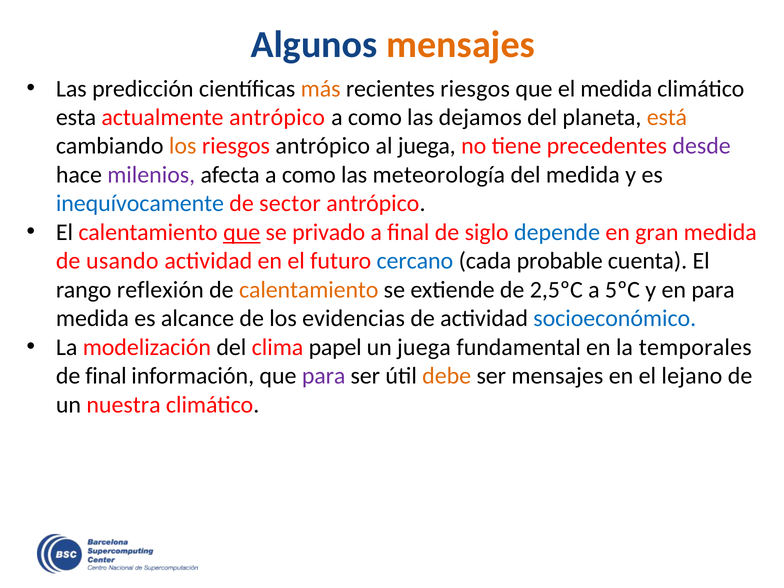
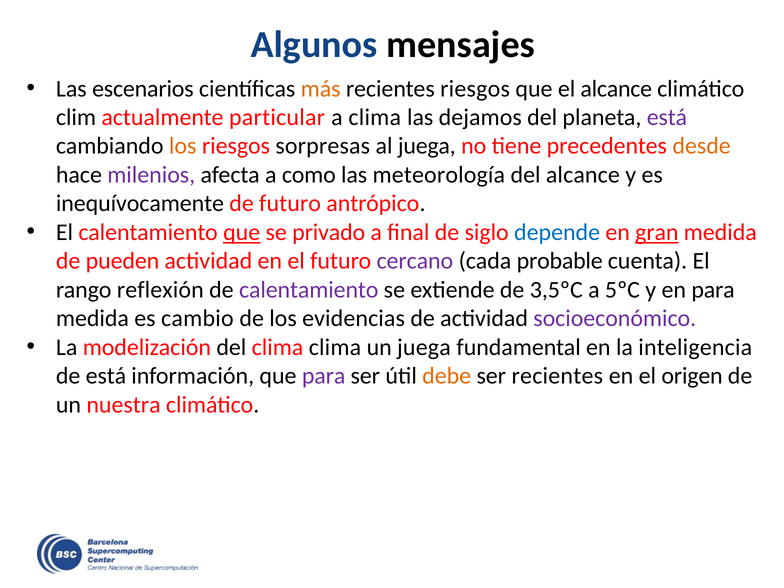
mensajes at (461, 44) colour: orange -> black
predicción: predicción -> escenarios
el medida: medida -> alcance
esta: esta -> clim
actualmente antrópico: antrópico -> particular
como at (375, 117): como -> clima
está at (667, 117) colour: orange -> purple
riesgos antrópico: antrópico -> sorpresas
desde colour: purple -> orange
del medida: medida -> alcance
inequívocamente colour: blue -> black
de sector: sector -> futuro
gran underline: none -> present
usando: usando -> pueden
cercano colour: blue -> purple
calentamiento at (309, 290) colour: orange -> purple
2,5ºC: 2,5ºC -> 3,5ºC
alcance: alcance -> cambio
socioeconómico colour: blue -> purple
clima papel: papel -> clima
temporales: temporales -> inteligencia
de final: final -> está
ser mensajes: mensajes -> recientes
lejano: lejano -> origen
